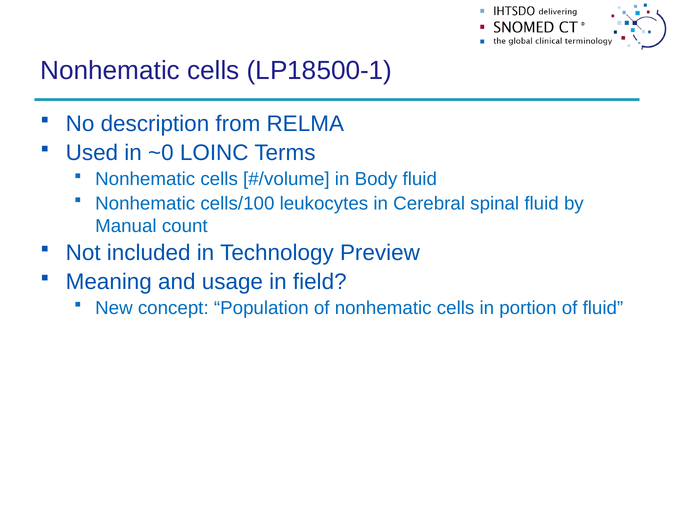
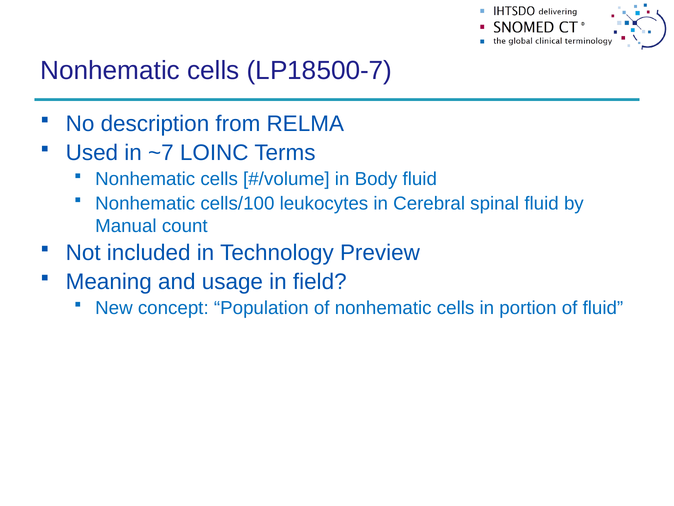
LP18500-1: LP18500-1 -> LP18500-7
~0: ~0 -> ~7
